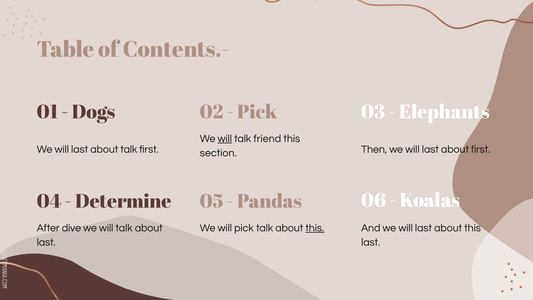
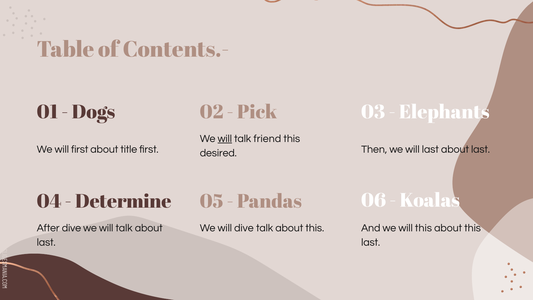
last at (80, 149): last -> first
about talk: talk -> title
first at (481, 149): first -> last
section: section -> desired
will pick: pick -> dive
this at (315, 228) underline: present -> none
And we will last: last -> this
